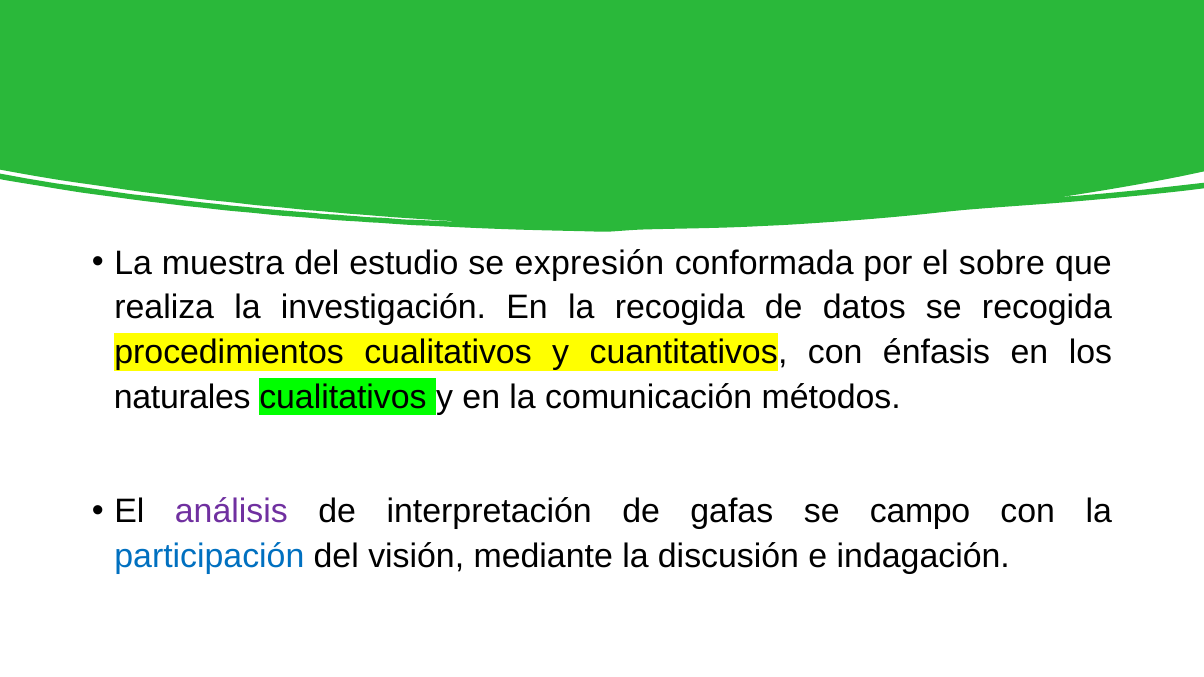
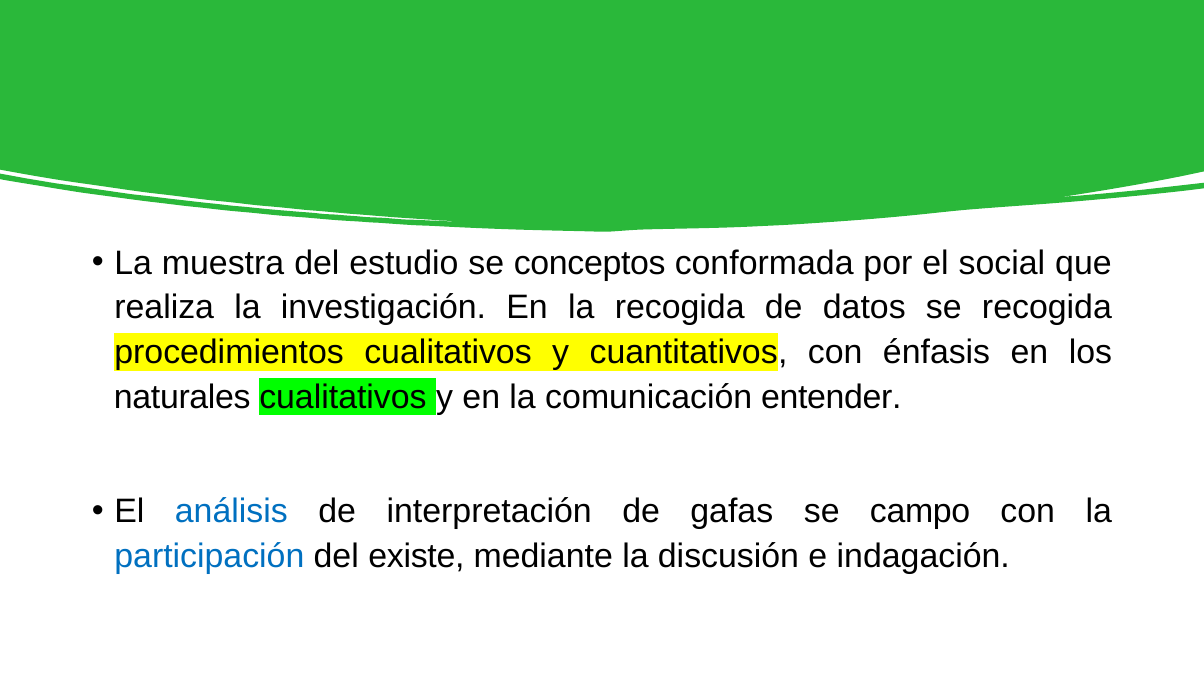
expresión: expresión -> conceptos
sobre: sobre -> social
métodos: métodos -> entender
análisis colour: purple -> blue
visión: visión -> existe
